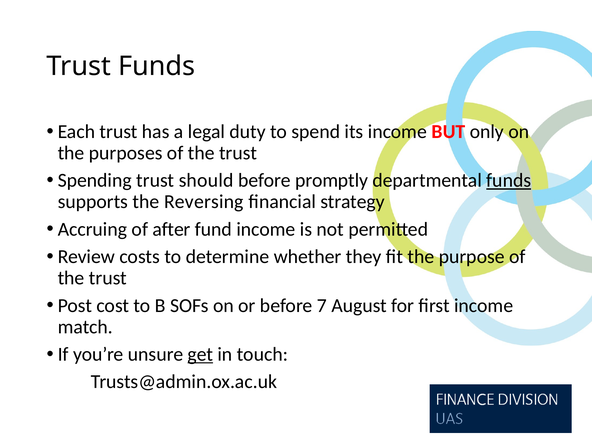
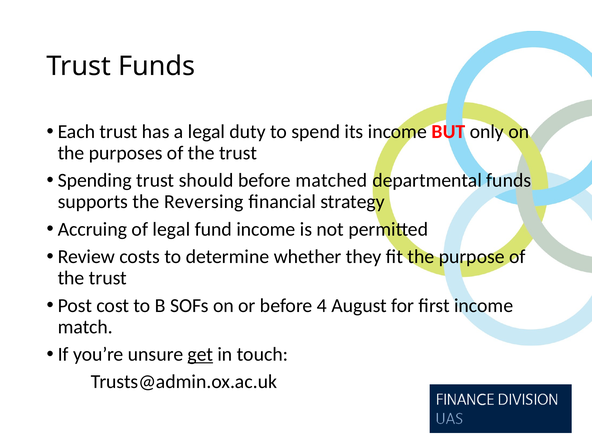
promptly: promptly -> matched
funds at (509, 180) underline: present -> none
of after: after -> legal
7: 7 -> 4
